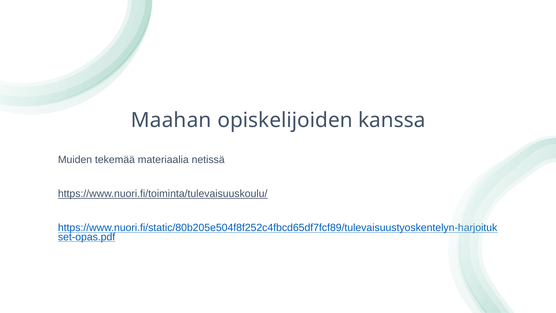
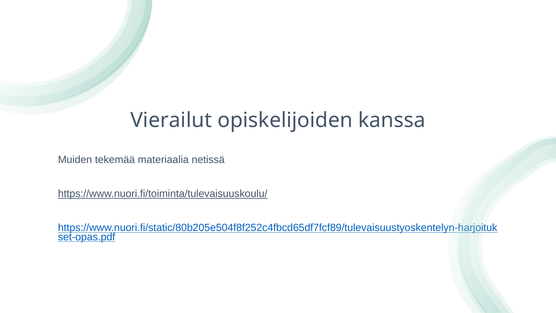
Maahan: Maahan -> Vierailut
